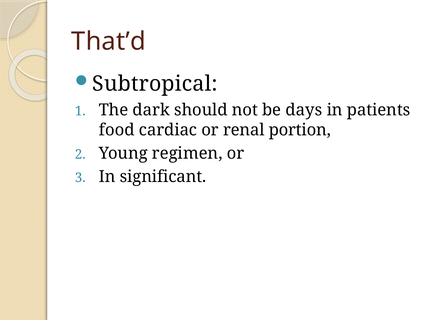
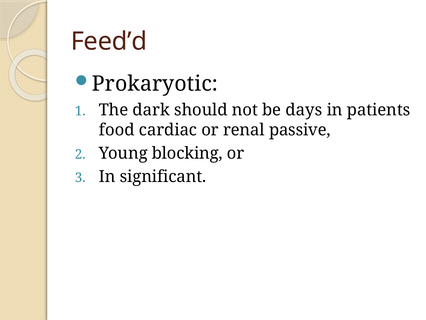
That’d: That’d -> Feed’d
Subtropical: Subtropical -> Prokaryotic
portion: portion -> passive
regimen: regimen -> blocking
